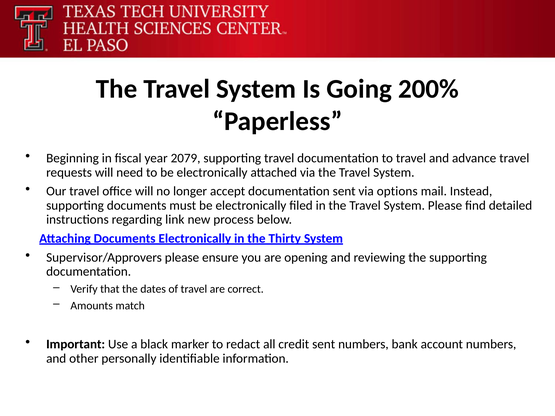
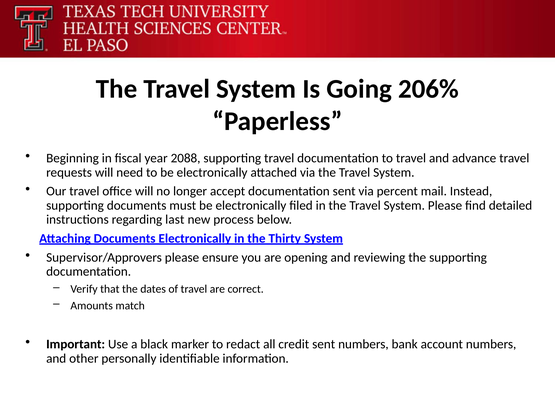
200%: 200% -> 206%
2079: 2079 -> 2088
options: options -> percent
link: link -> last
